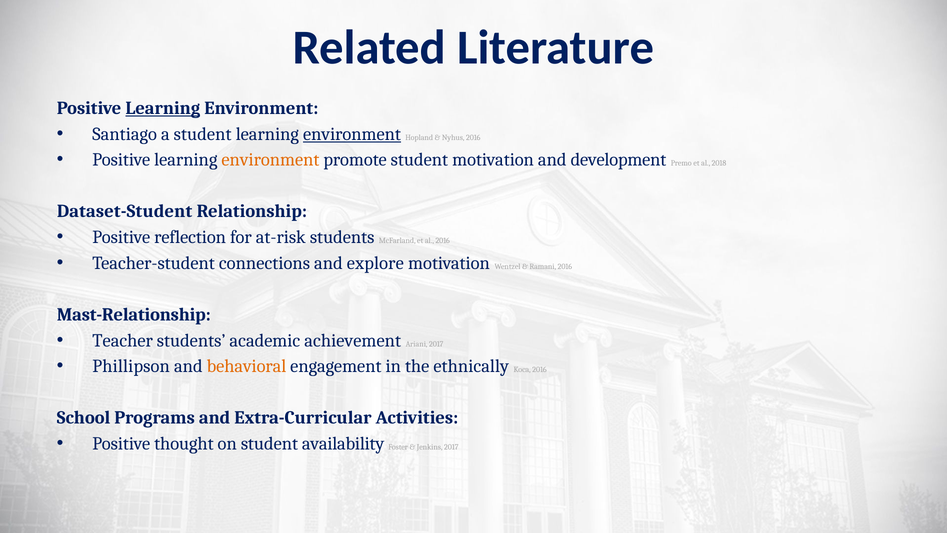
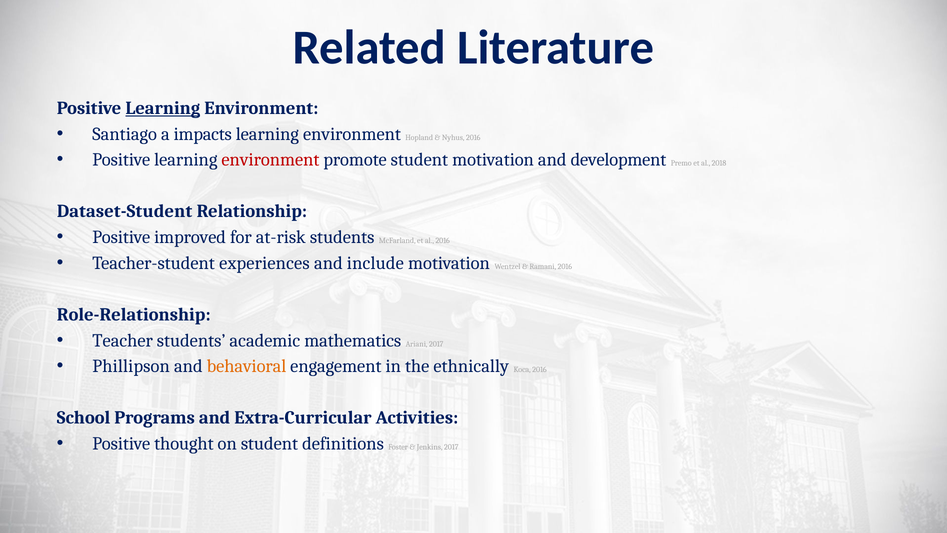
a student: student -> impacts
environment at (352, 134) underline: present -> none
environment at (270, 160) colour: orange -> red
reflection: reflection -> improved
connections: connections -> experiences
explore: explore -> include
Mast-Relationship: Mast-Relationship -> Role-Relationship
achievement: achievement -> mathematics
availability: availability -> definitions
